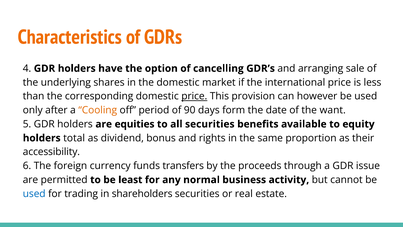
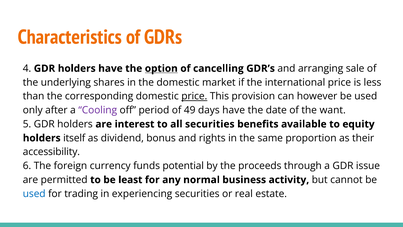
option underline: none -> present
Cooling colour: orange -> purple
90: 90 -> 49
days form: form -> have
equities: equities -> interest
total: total -> itself
transfers: transfers -> potential
shareholders: shareholders -> experiencing
